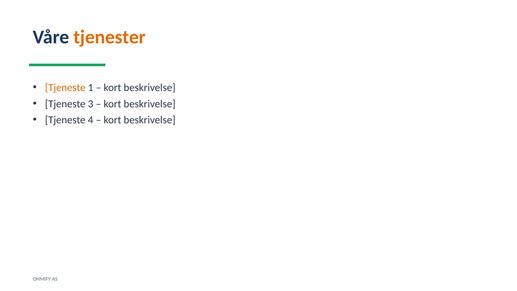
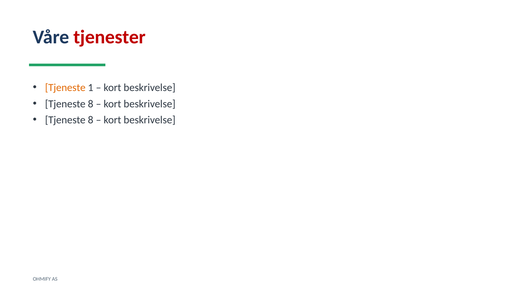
tjenester colour: orange -> red
3 at (91, 104): 3 -> 8
4 at (91, 120): 4 -> 8
